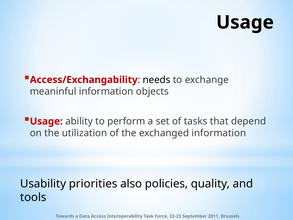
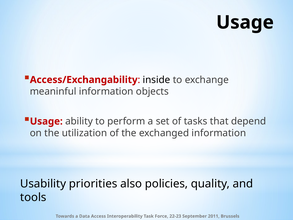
needs: needs -> inside
